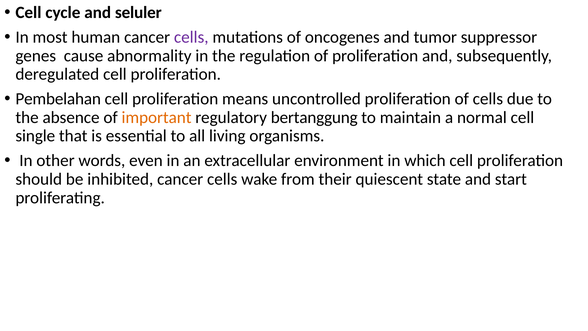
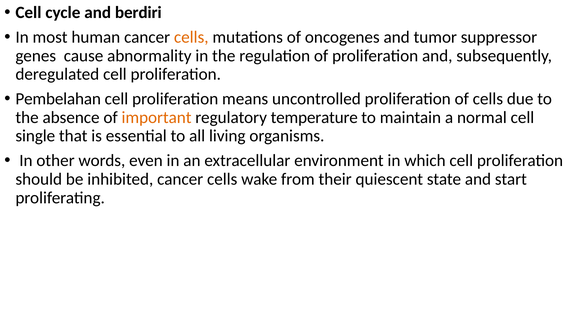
seluler: seluler -> berdiri
cells at (191, 37) colour: purple -> orange
bertanggung: bertanggung -> temperature
